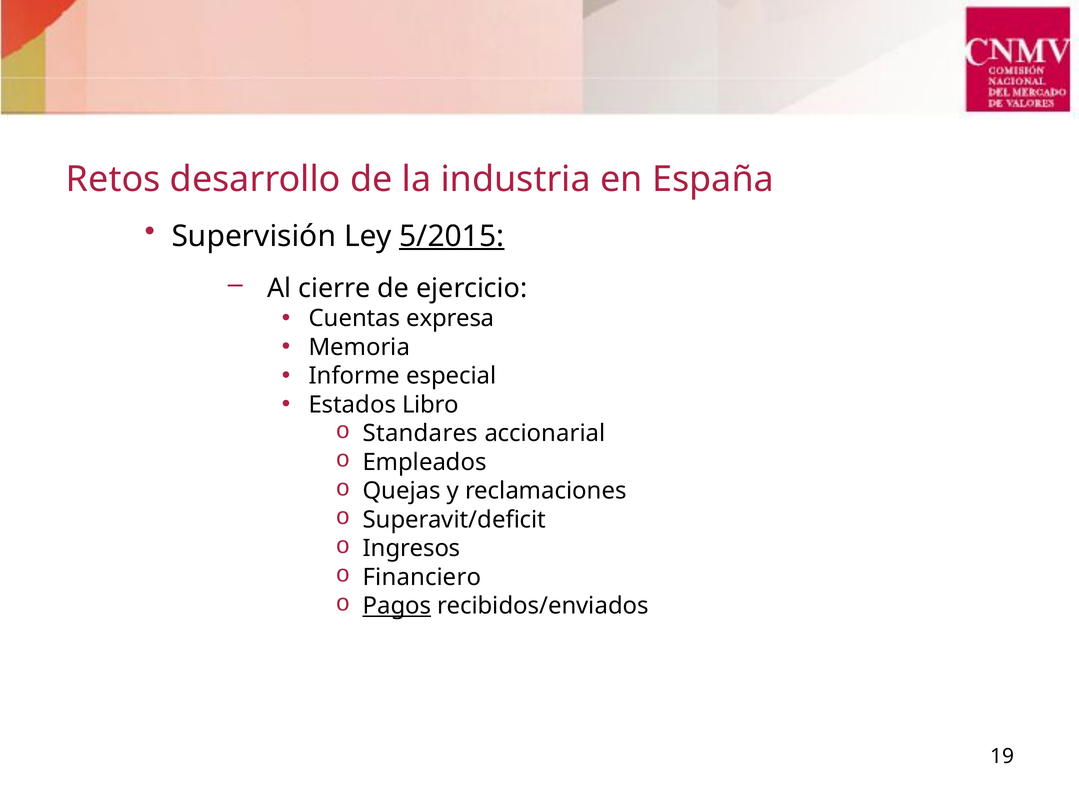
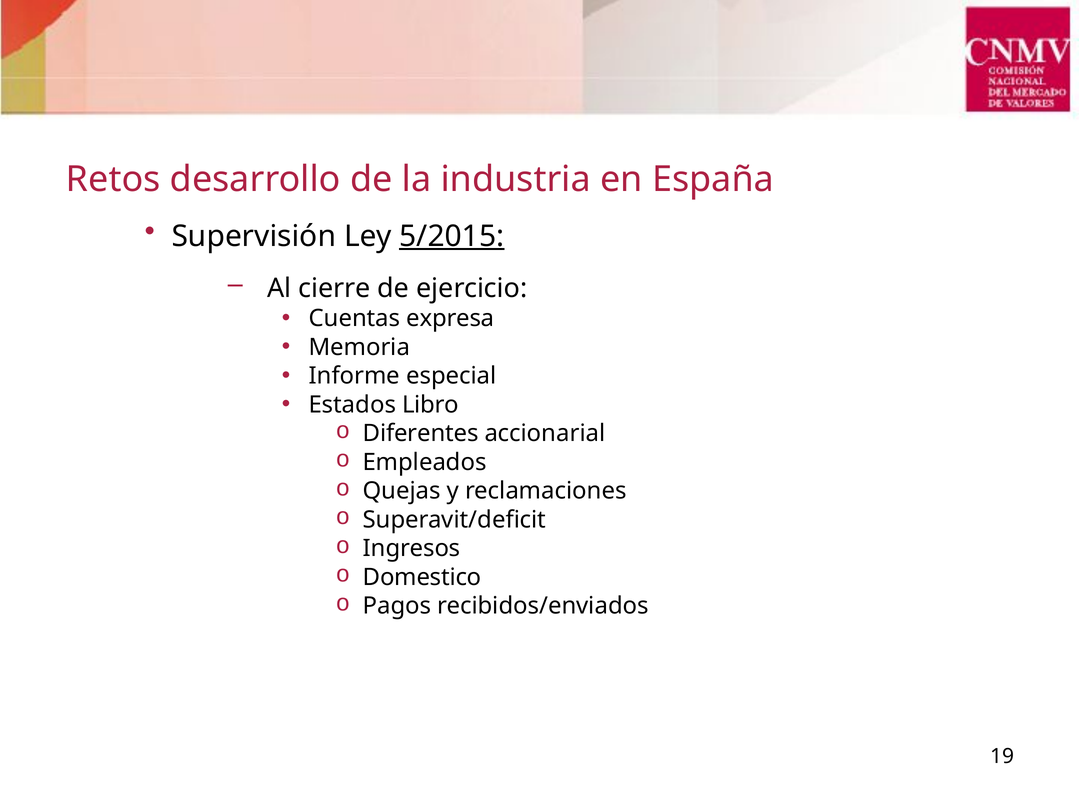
Standares: Standares -> Diferentes
Financiero: Financiero -> Domestico
Pagos underline: present -> none
